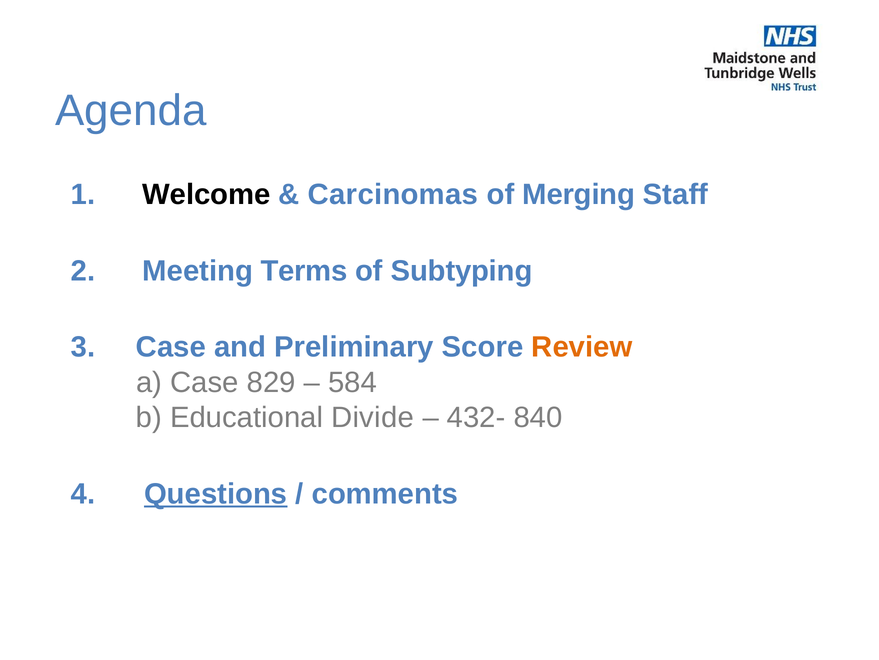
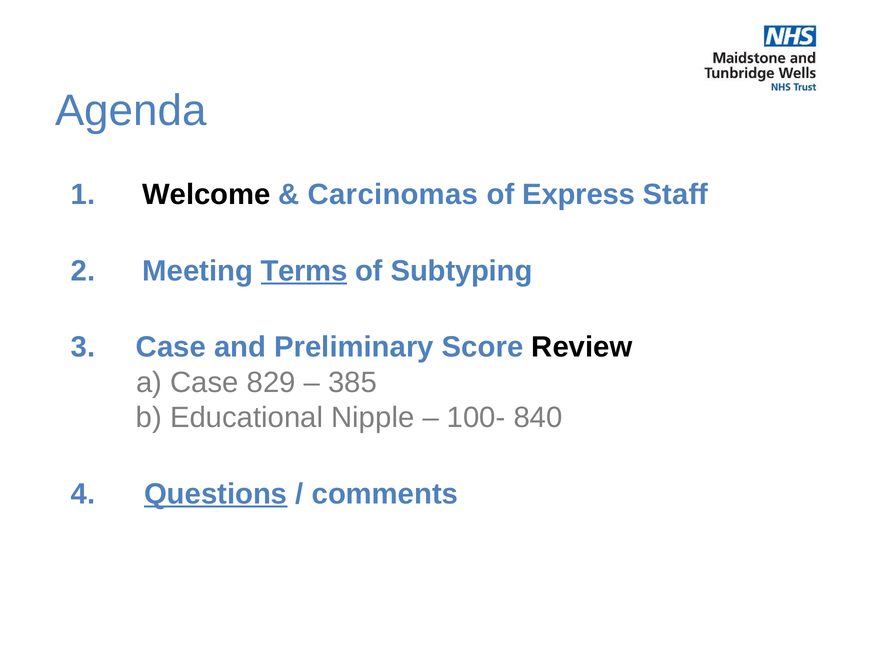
Merging: Merging -> Express
Terms underline: none -> present
Review colour: orange -> black
584: 584 -> 385
Divide: Divide -> Nipple
432-: 432- -> 100-
